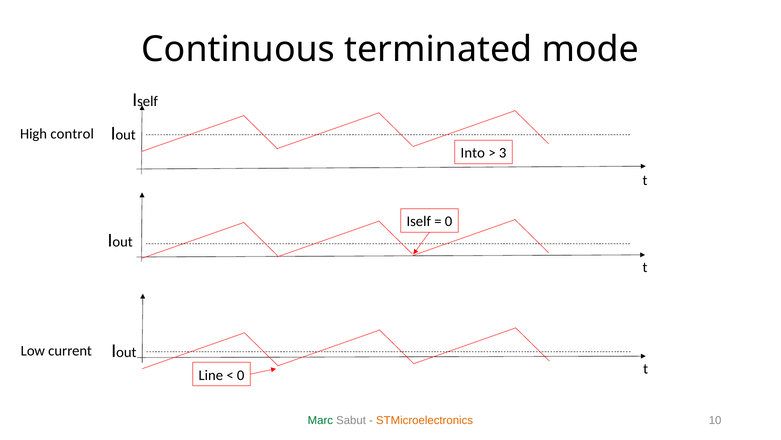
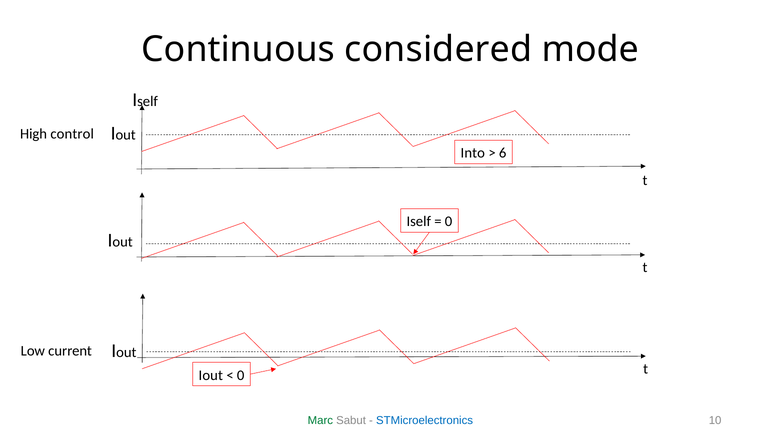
terminated: terminated -> considered
3: 3 -> 6
Line: Line -> Iout
STMicroelectronics colour: orange -> blue
